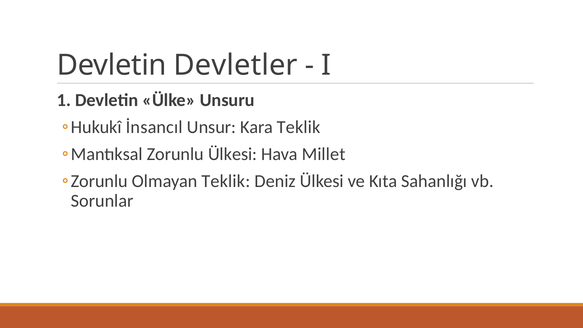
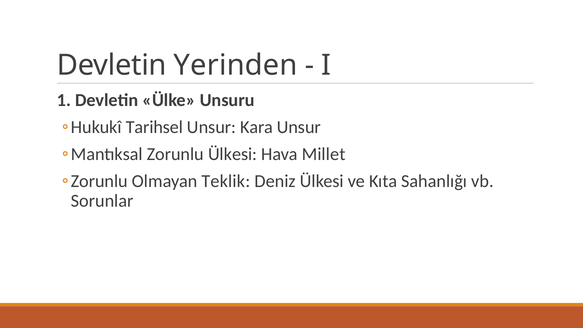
Devletler: Devletler -> Yerinden
İnsancıl: İnsancıl -> Tarihsel
Kara Teklik: Teklik -> Unsur
